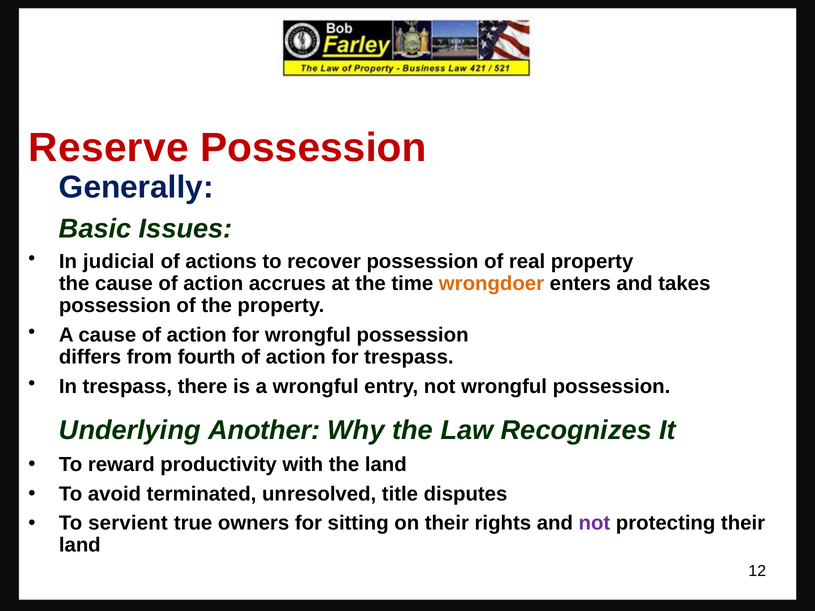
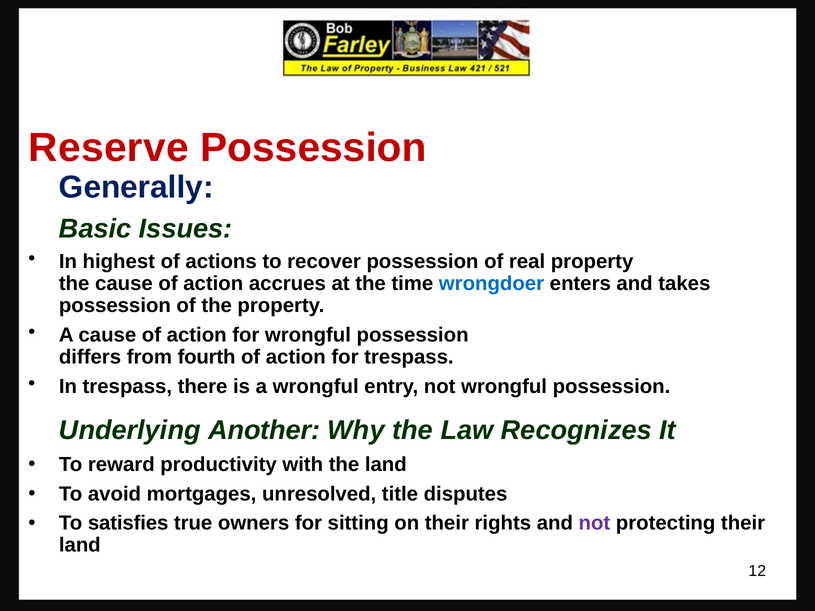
judicial: judicial -> highest
wrongdoer colour: orange -> blue
terminated: terminated -> mortgages
servient: servient -> satisfies
